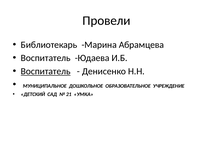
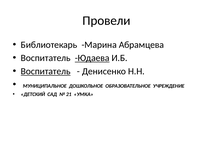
Юдаева underline: none -> present
